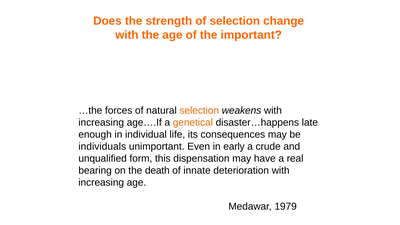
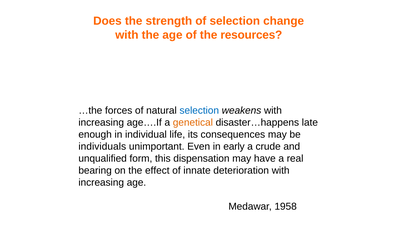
important: important -> resources
selection at (199, 111) colour: orange -> blue
death: death -> effect
1979: 1979 -> 1958
